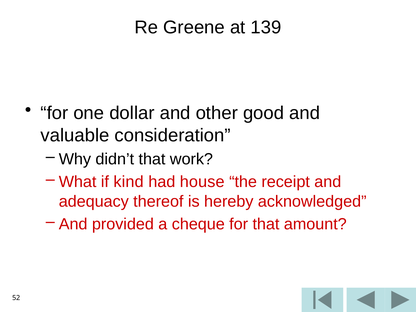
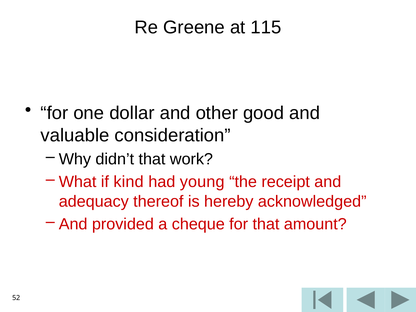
139: 139 -> 115
house: house -> young
